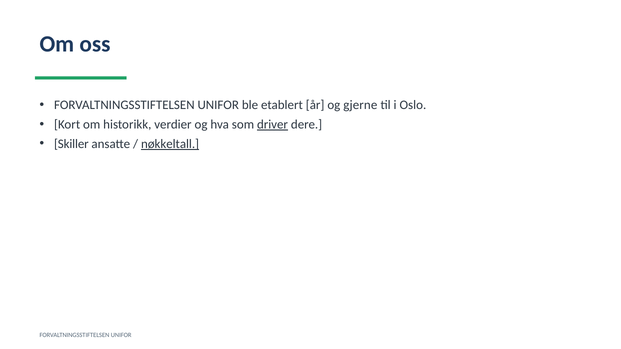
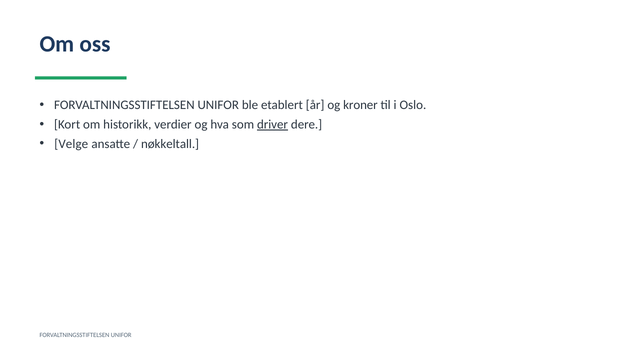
gjerne: gjerne -> kroner
Skiller: Skiller -> Velge
nøkkeltall underline: present -> none
